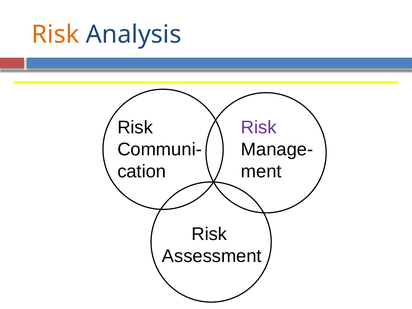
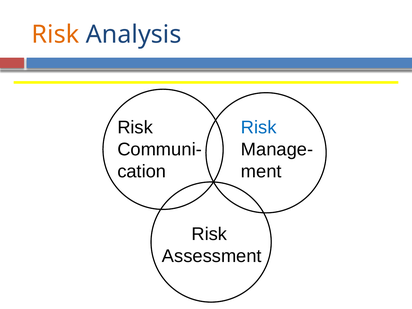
Risk at (259, 128) colour: purple -> blue
